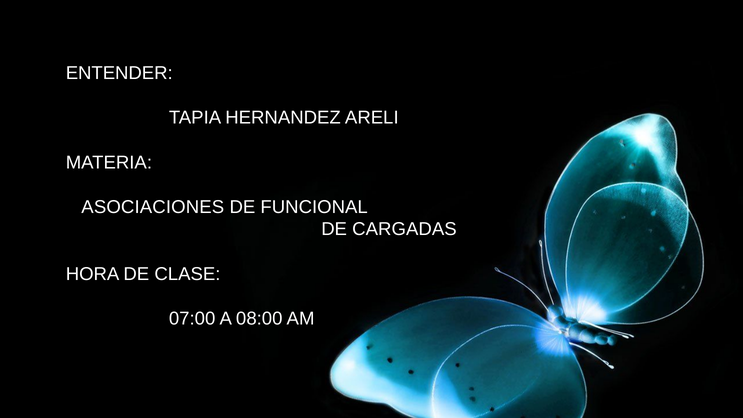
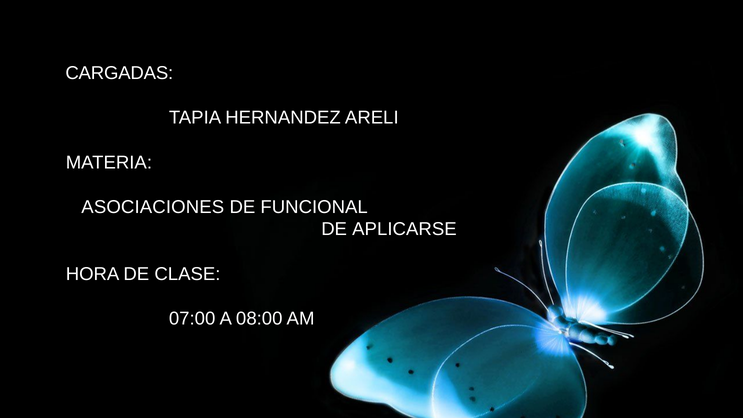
ENTENDER: ENTENDER -> CARGADAS
CARGADAS: CARGADAS -> APLICARSE
